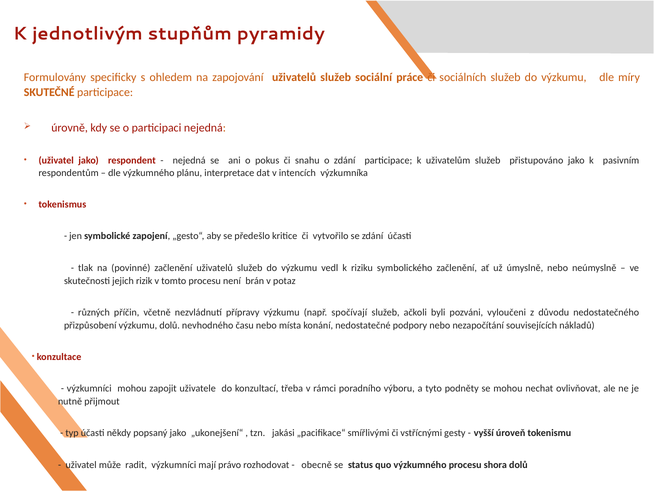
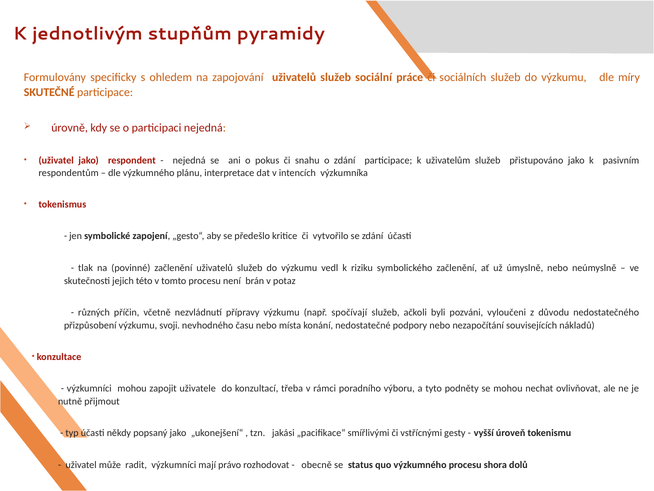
rizik: rizik -> této
výzkumu dolů: dolů -> svoji
